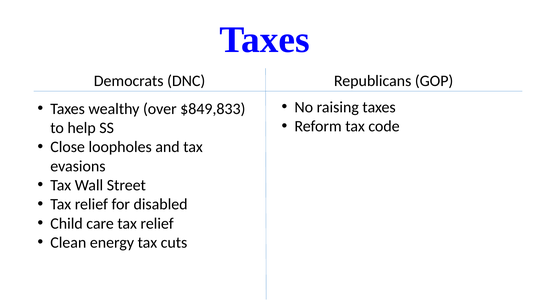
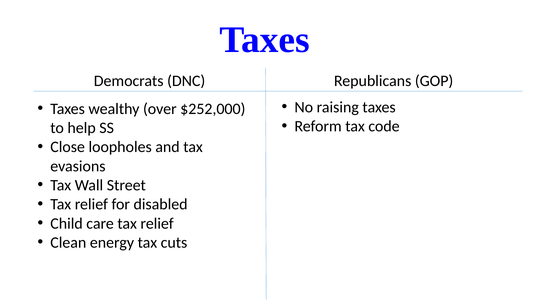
$849,833: $849,833 -> $252,000
